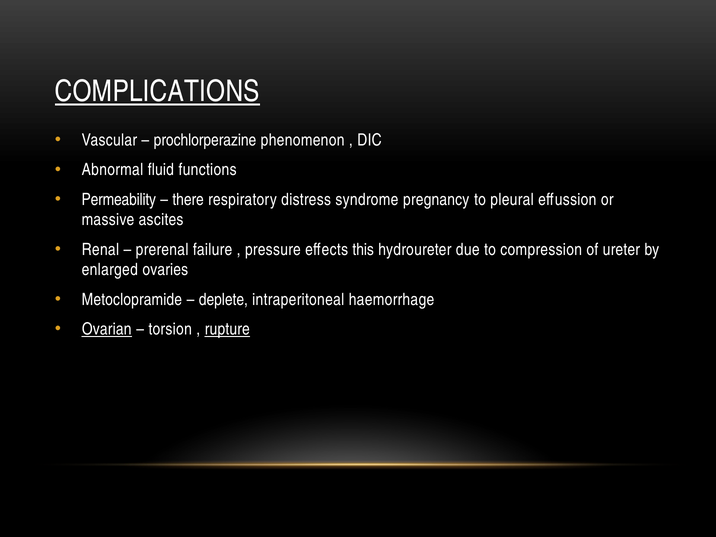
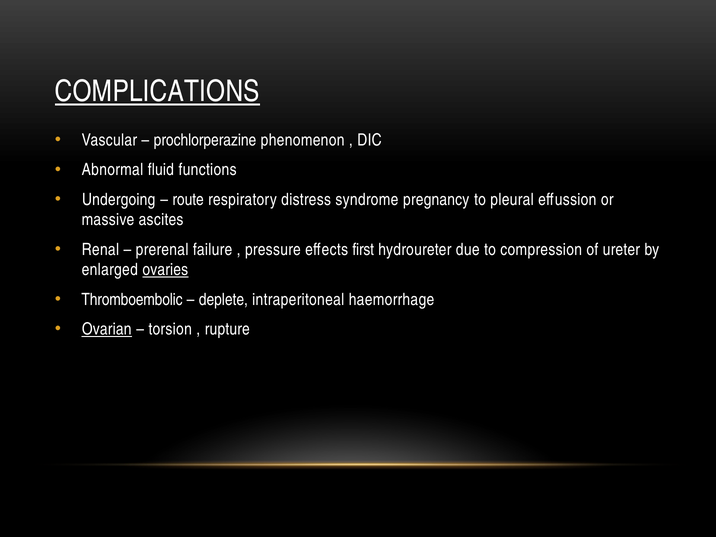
Permeability: Permeability -> Undergoing
there: there -> route
this: this -> first
ovaries underline: none -> present
Metoclopramide: Metoclopramide -> Thromboembolic
rupture underline: present -> none
